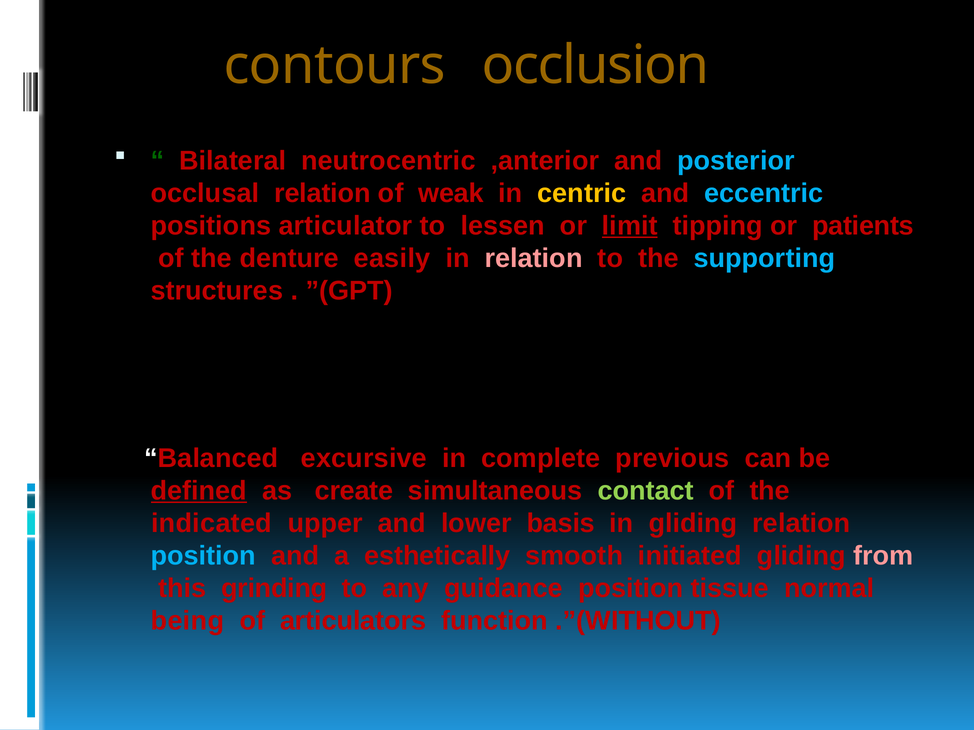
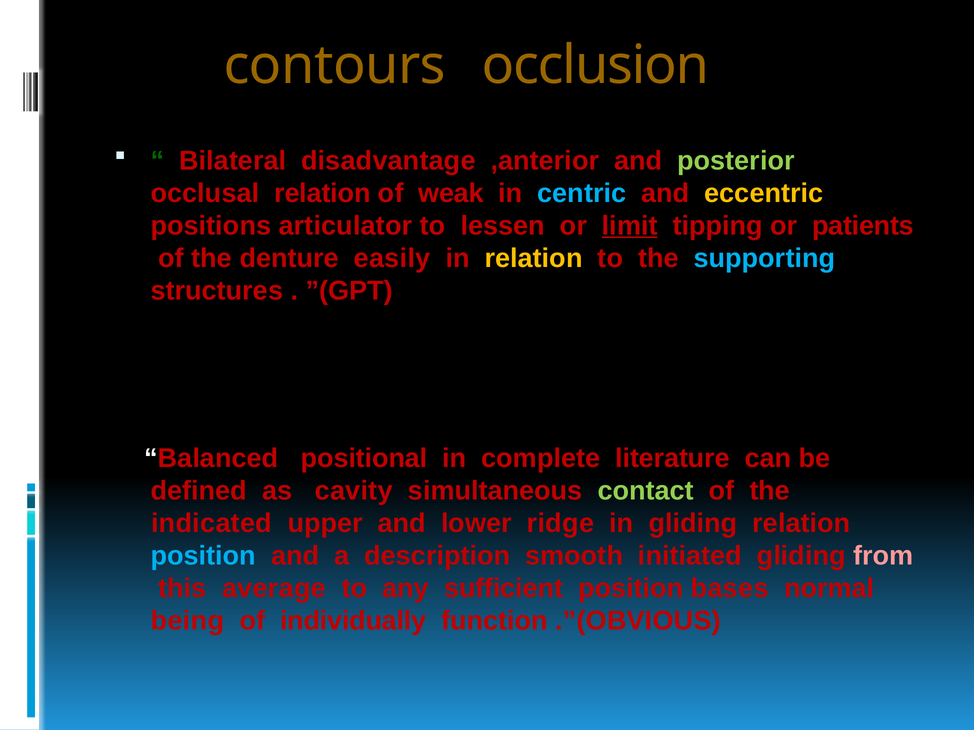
neutrocentric: neutrocentric -> disadvantage
posterior colour: light blue -> light green
centric colour: yellow -> light blue
eccentric colour: light blue -> yellow
relation at (534, 258) colour: pink -> yellow
excursive: excursive -> positional
previous: previous -> literature
defined underline: present -> none
create: create -> cavity
basis: basis -> ridge
esthetically: esthetically -> description
grinding: grinding -> average
guidance: guidance -> sufficient
tissue: tissue -> bases
articulators: articulators -> individually
.”(WITHOUT: .”(WITHOUT -> .”(OBVIOUS
